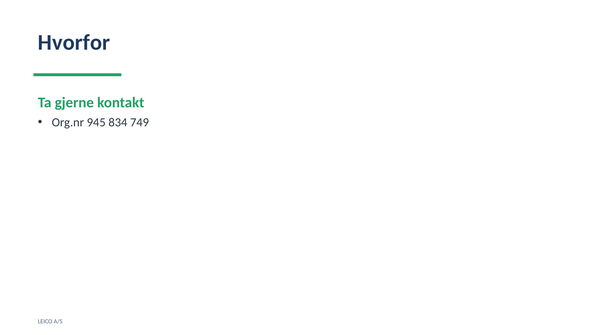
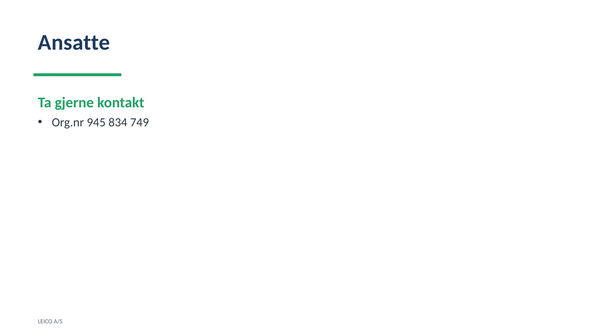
Hvorfor: Hvorfor -> Ansatte
